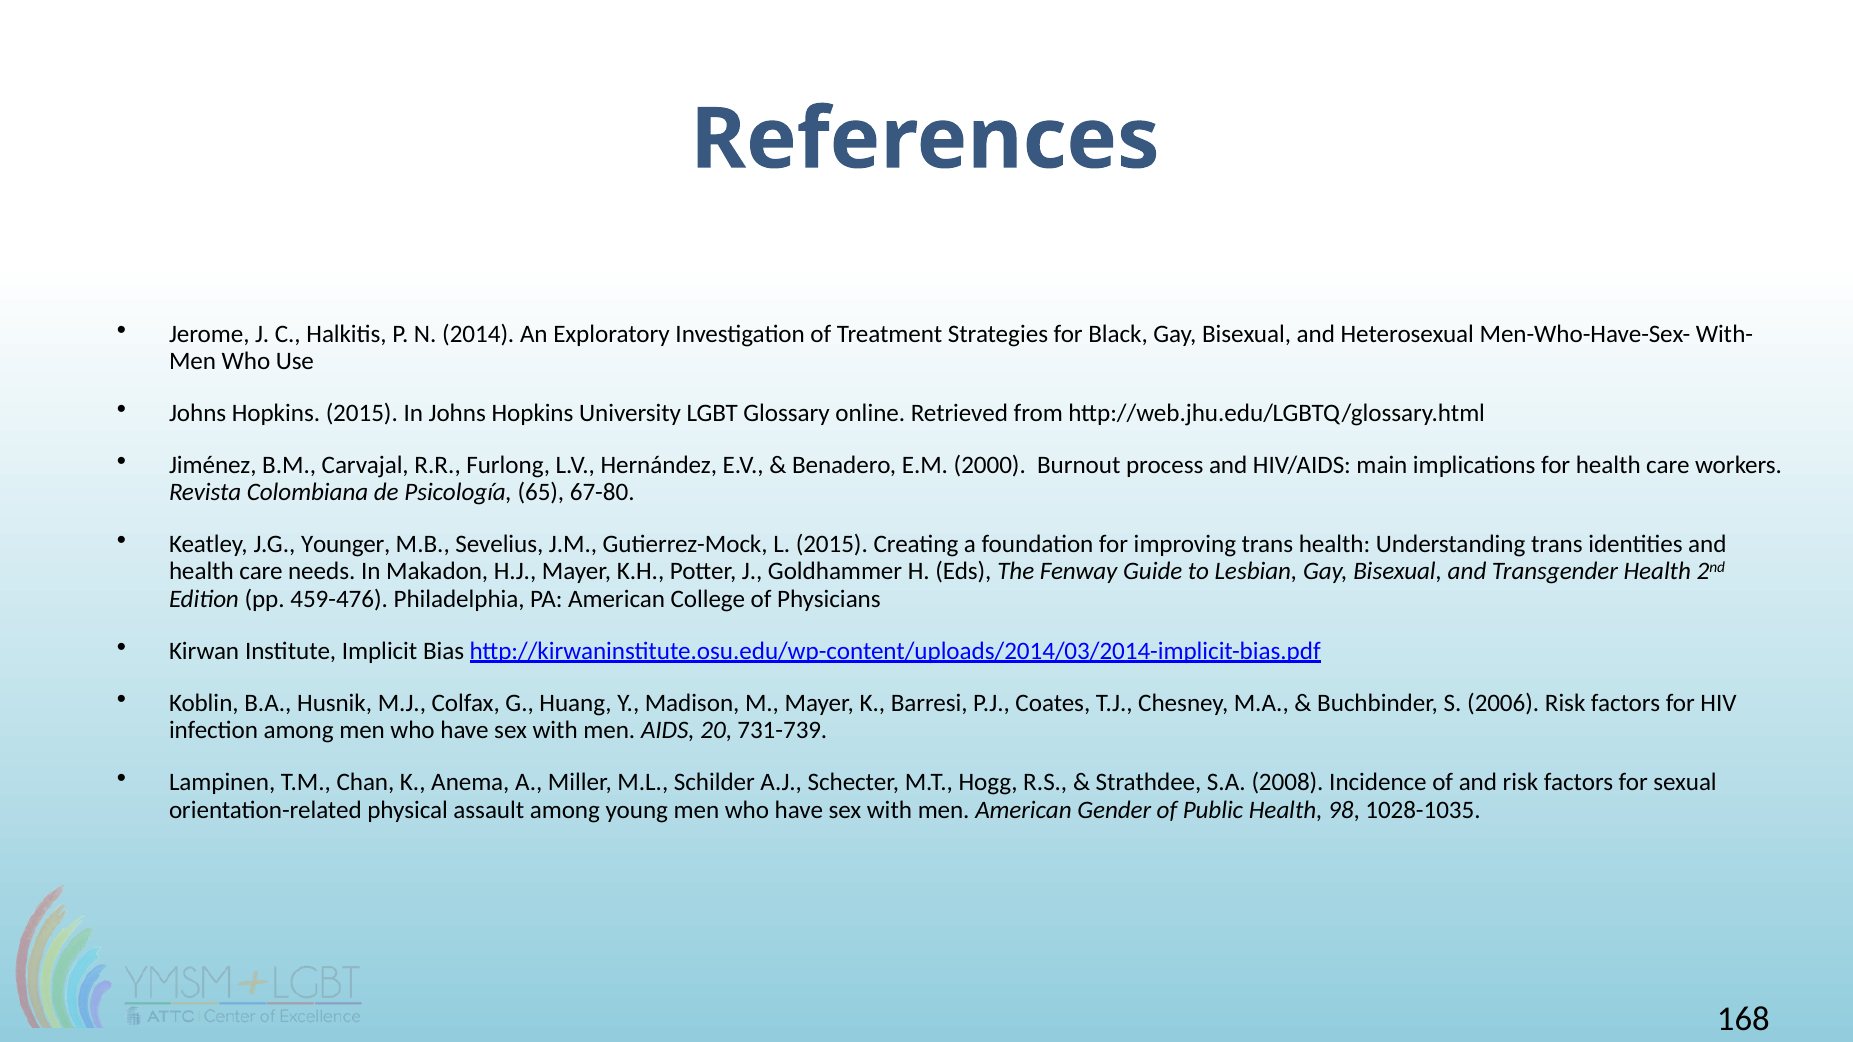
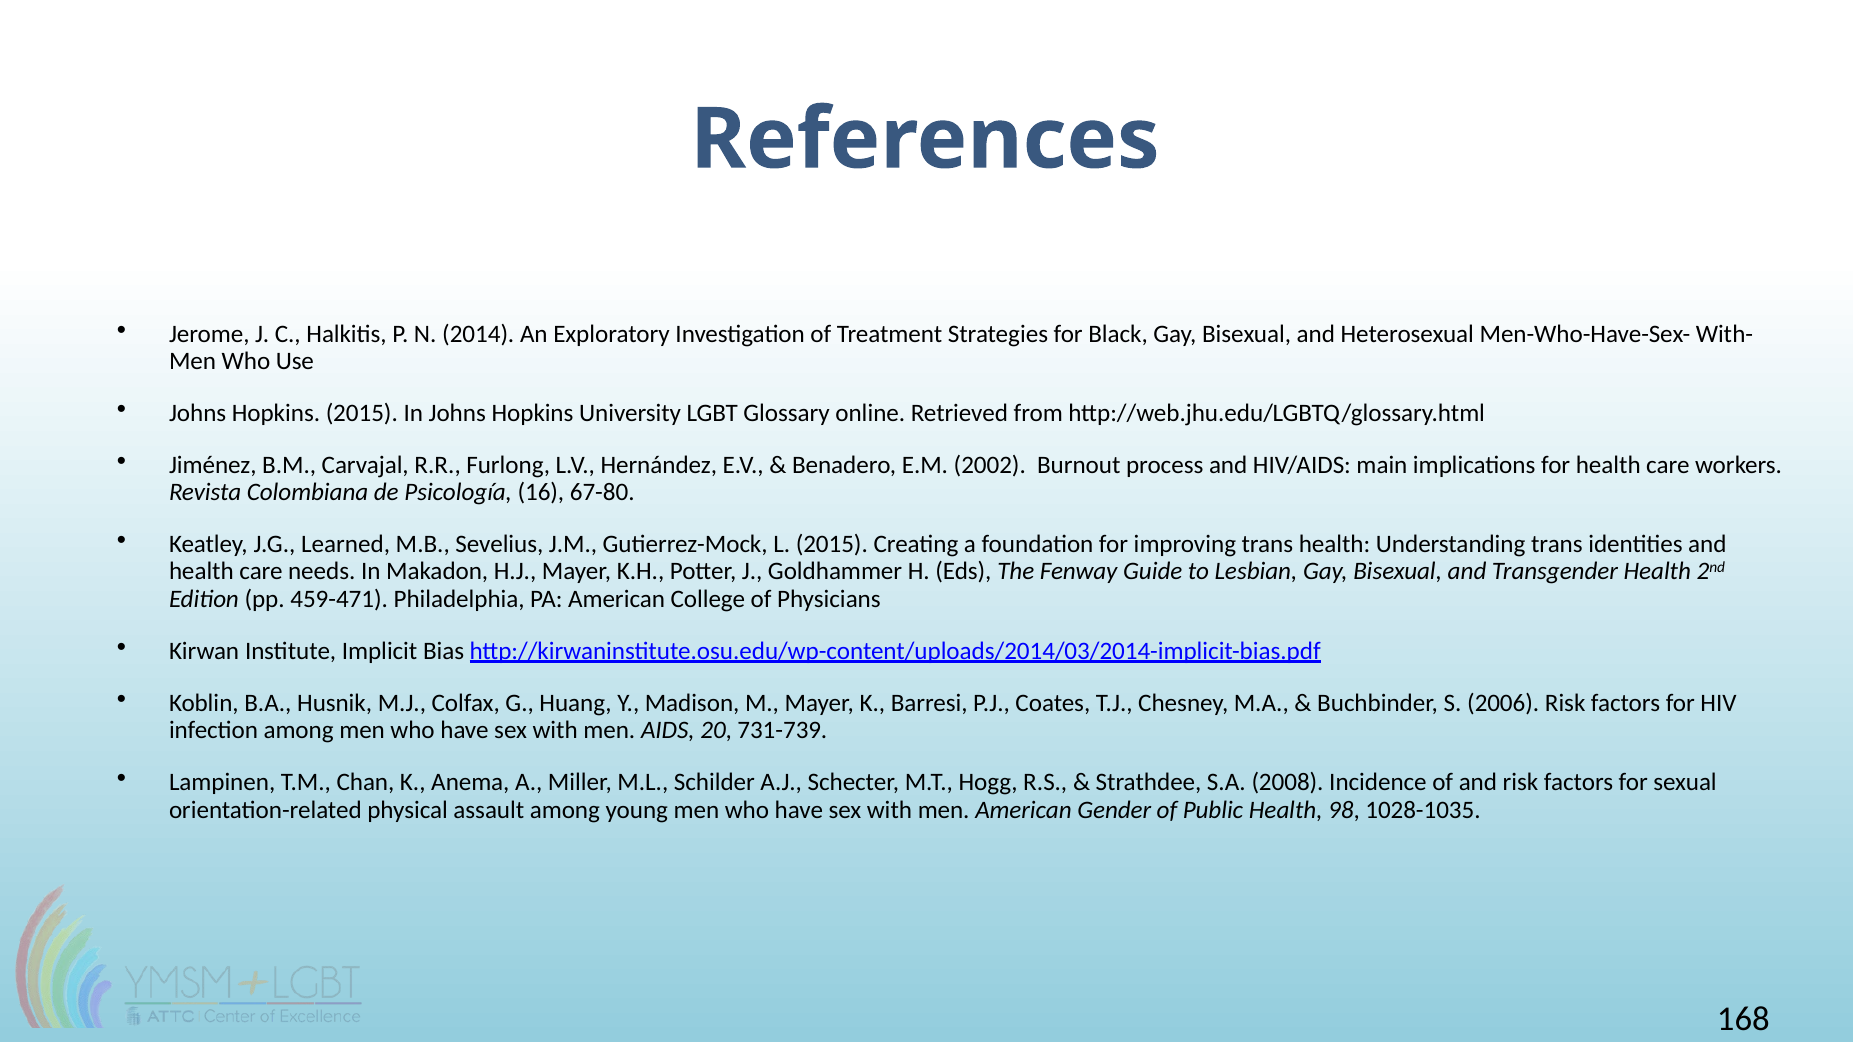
2000: 2000 -> 2002
65: 65 -> 16
Younger: Younger -> Learned
459-476: 459-476 -> 459-471
